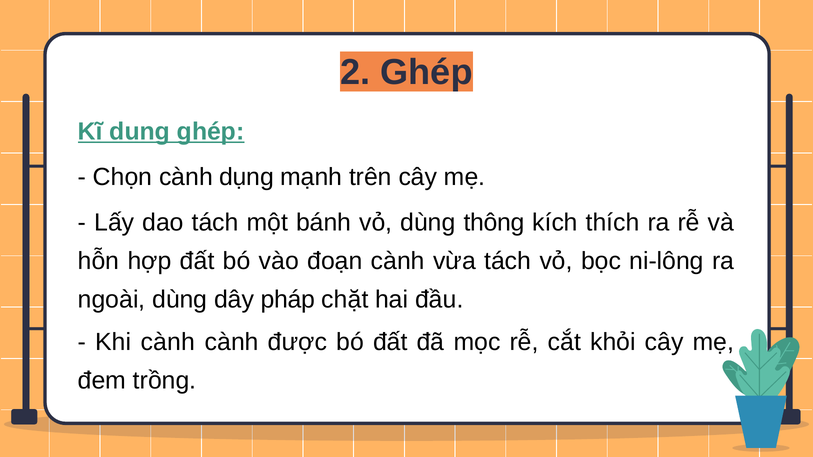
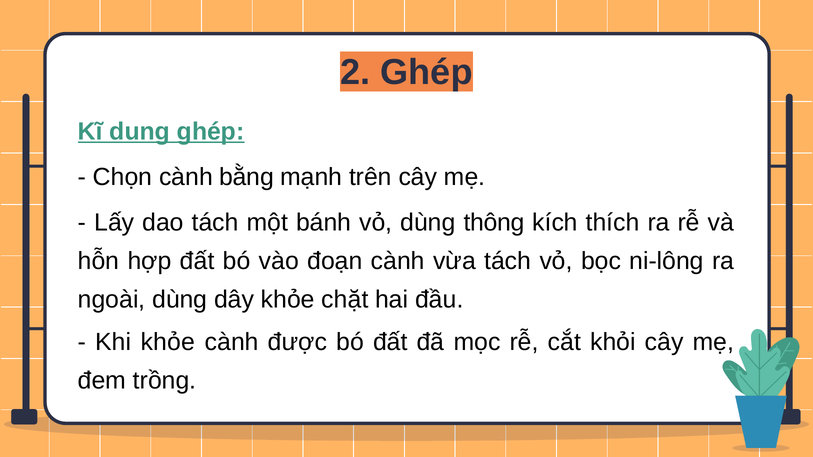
dụng: dụng -> bằng
dây pháp: pháp -> khỏe
Khi cành: cành -> khỏe
